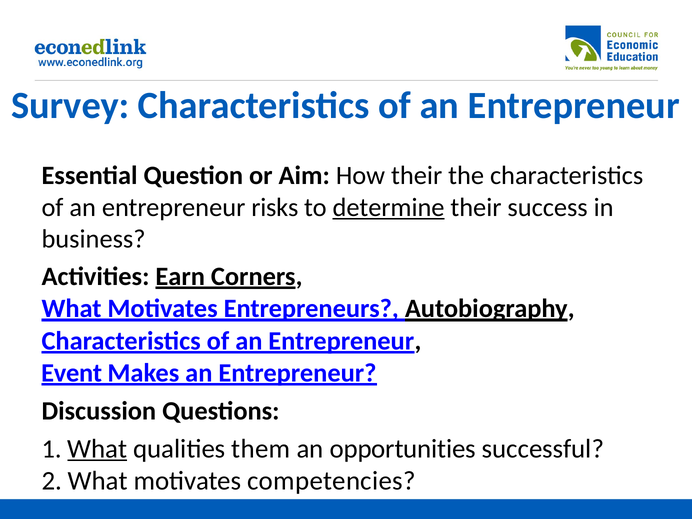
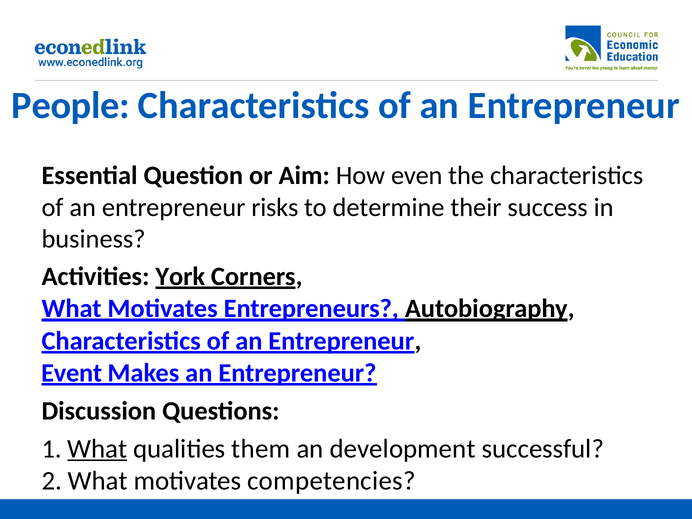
Survey: Survey -> People
How their: their -> even
determine underline: present -> none
Earn: Earn -> York
opportunities: opportunities -> development
